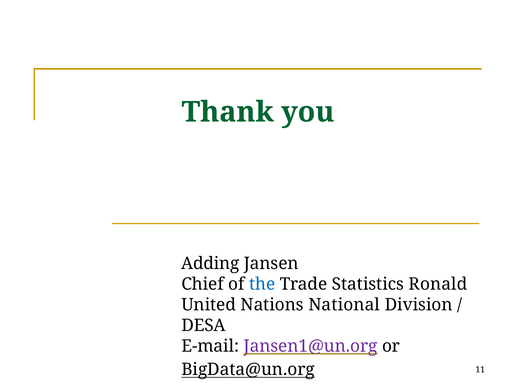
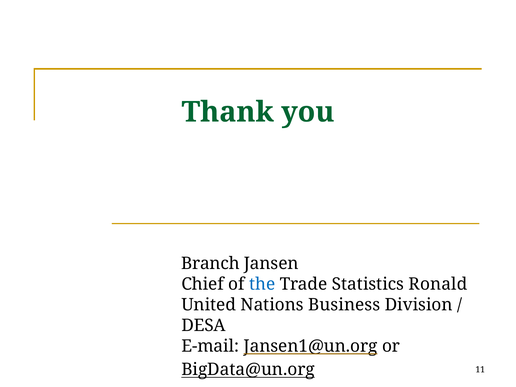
Adding: Adding -> Branch
National: National -> Business
Jansen1@un.org colour: purple -> black
